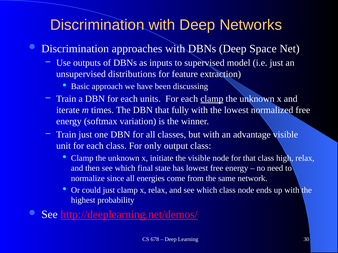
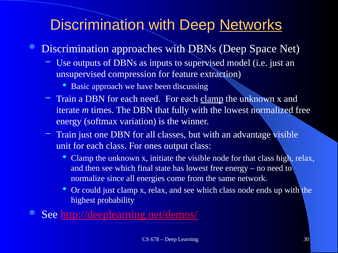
Networks underline: none -> present
distributions: distributions -> compression
each units: units -> need
only: only -> ones
